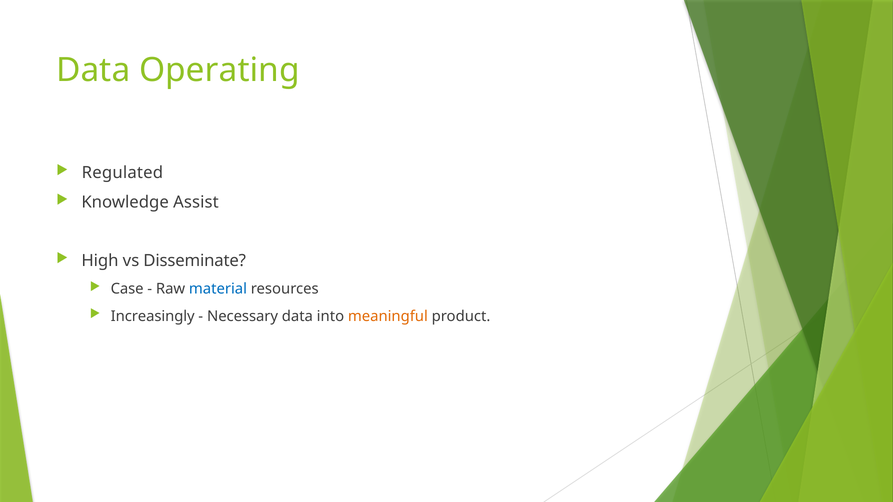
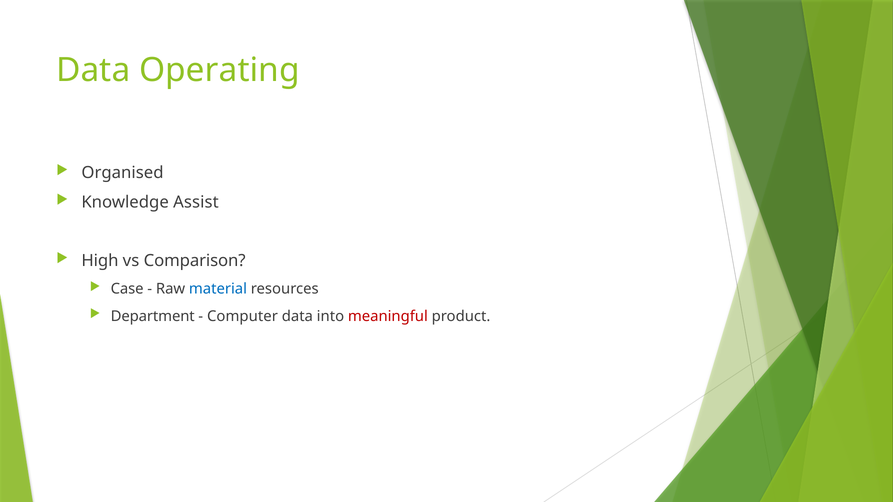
Regulated: Regulated -> Organised
Disseminate: Disseminate -> Comparison
Increasingly: Increasingly -> Department
Necessary: Necessary -> Computer
meaningful colour: orange -> red
